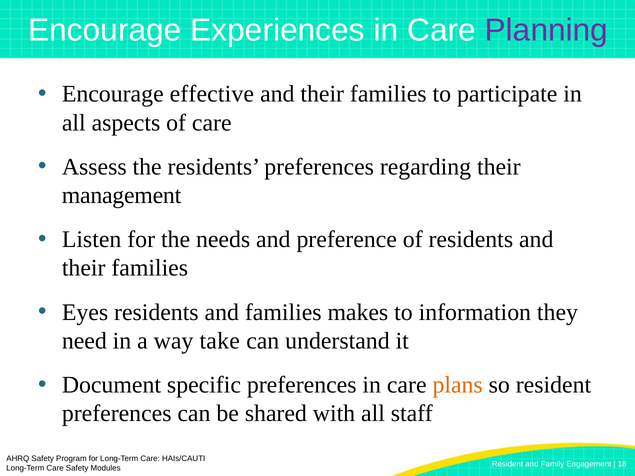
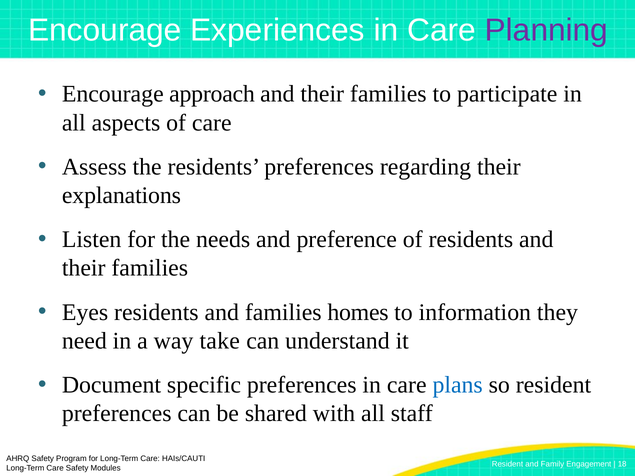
effective: effective -> approach
management: management -> explanations
makes: makes -> homes
plans colour: orange -> blue
